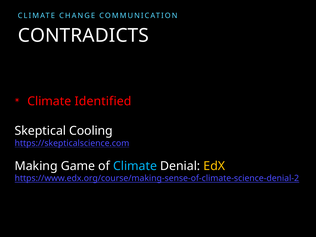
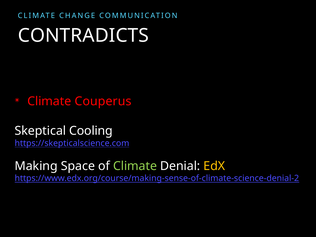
Identified: Identified -> Couperus
Game: Game -> Space
Climate at (135, 166) colour: light blue -> light green
